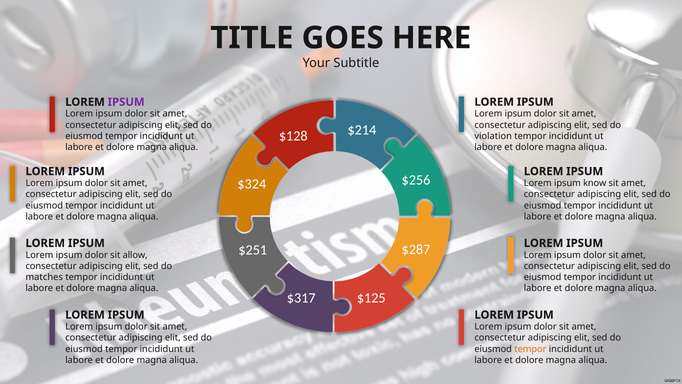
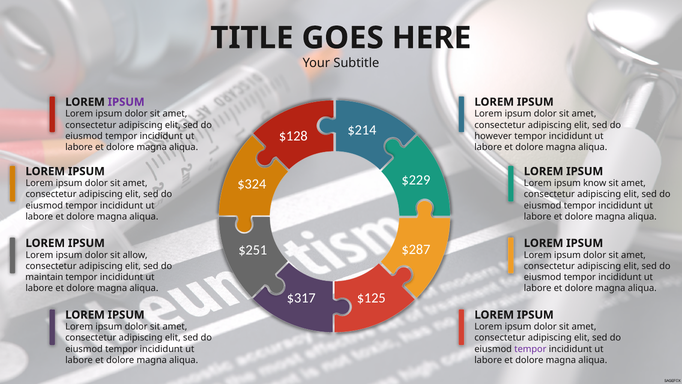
violation: violation -> however
$256: $256 -> $229
matches: matches -> maintain
tempor at (530, 349) colour: orange -> purple
